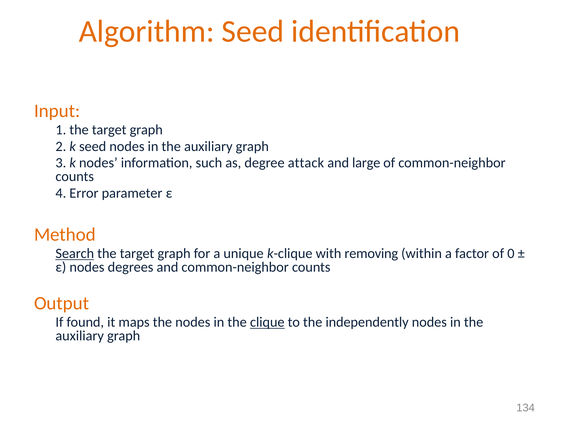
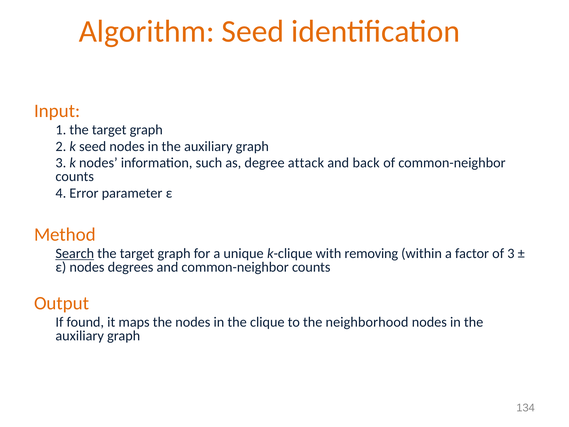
large: large -> back
of 0: 0 -> 3
clique underline: present -> none
independently: independently -> neighborhood
